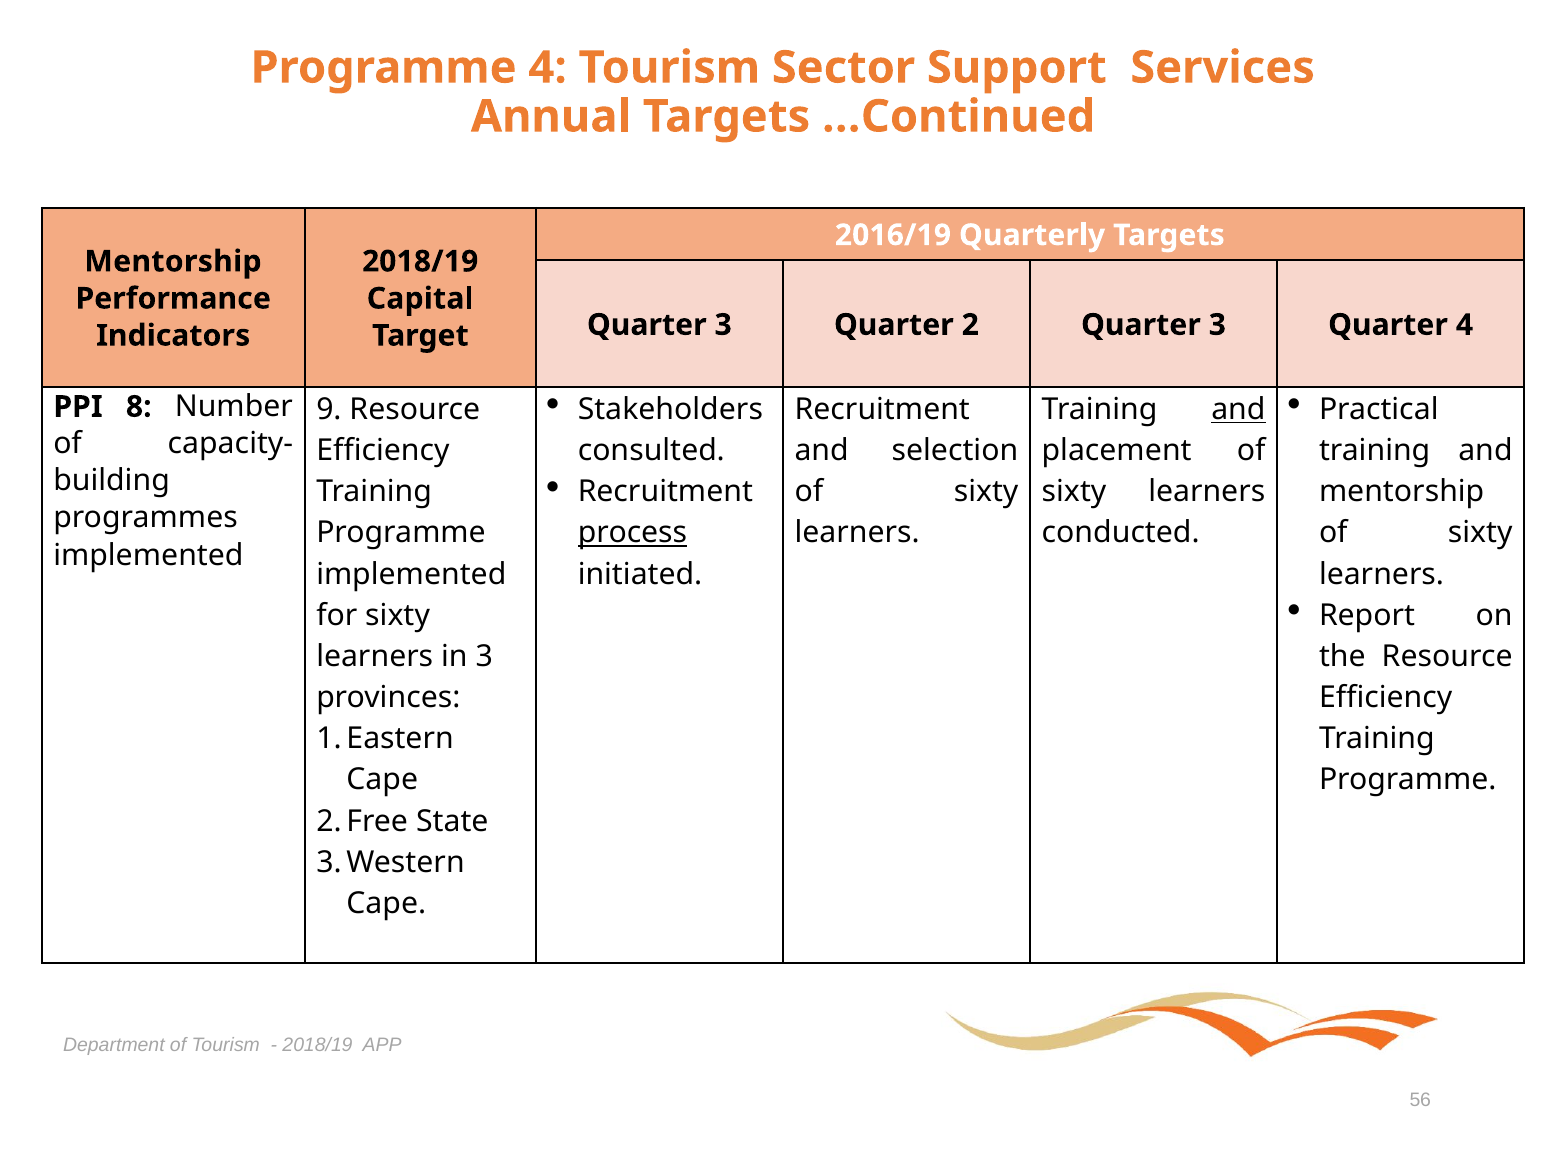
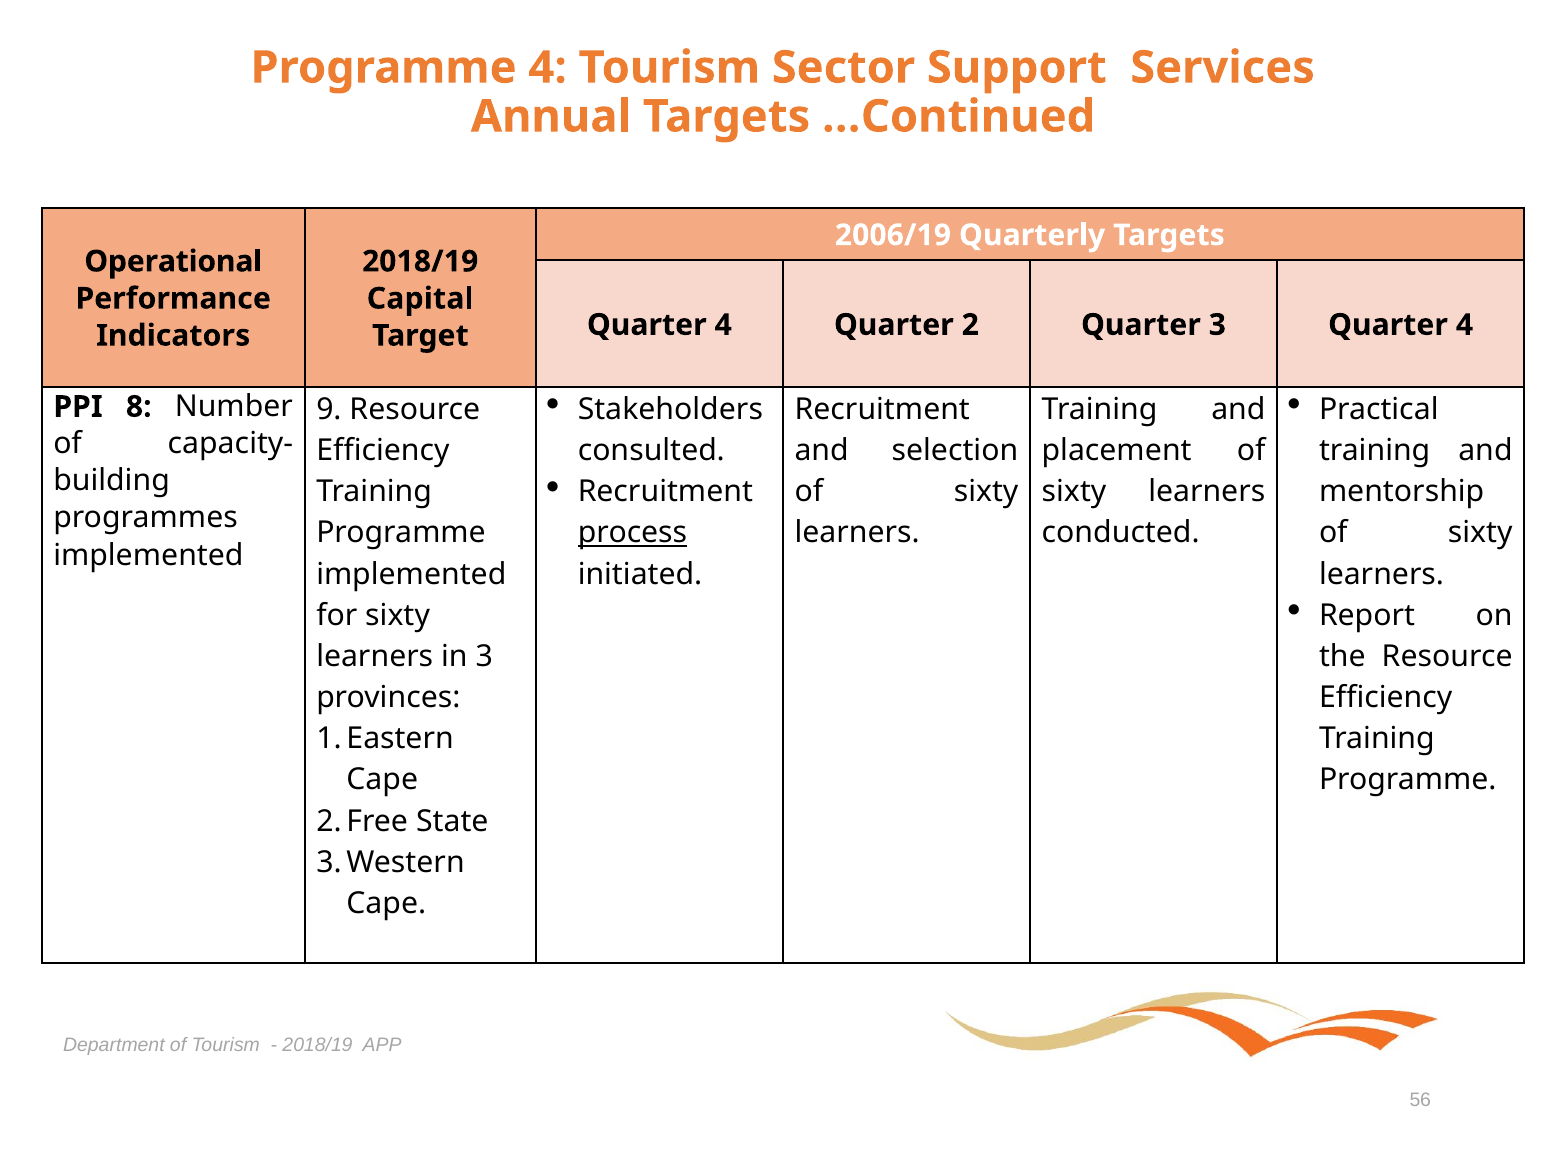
2016/19: 2016/19 -> 2006/19
Mentorship at (173, 261): Mentorship -> Operational
3 at (723, 325): 3 -> 4
and at (1238, 409) underline: present -> none
